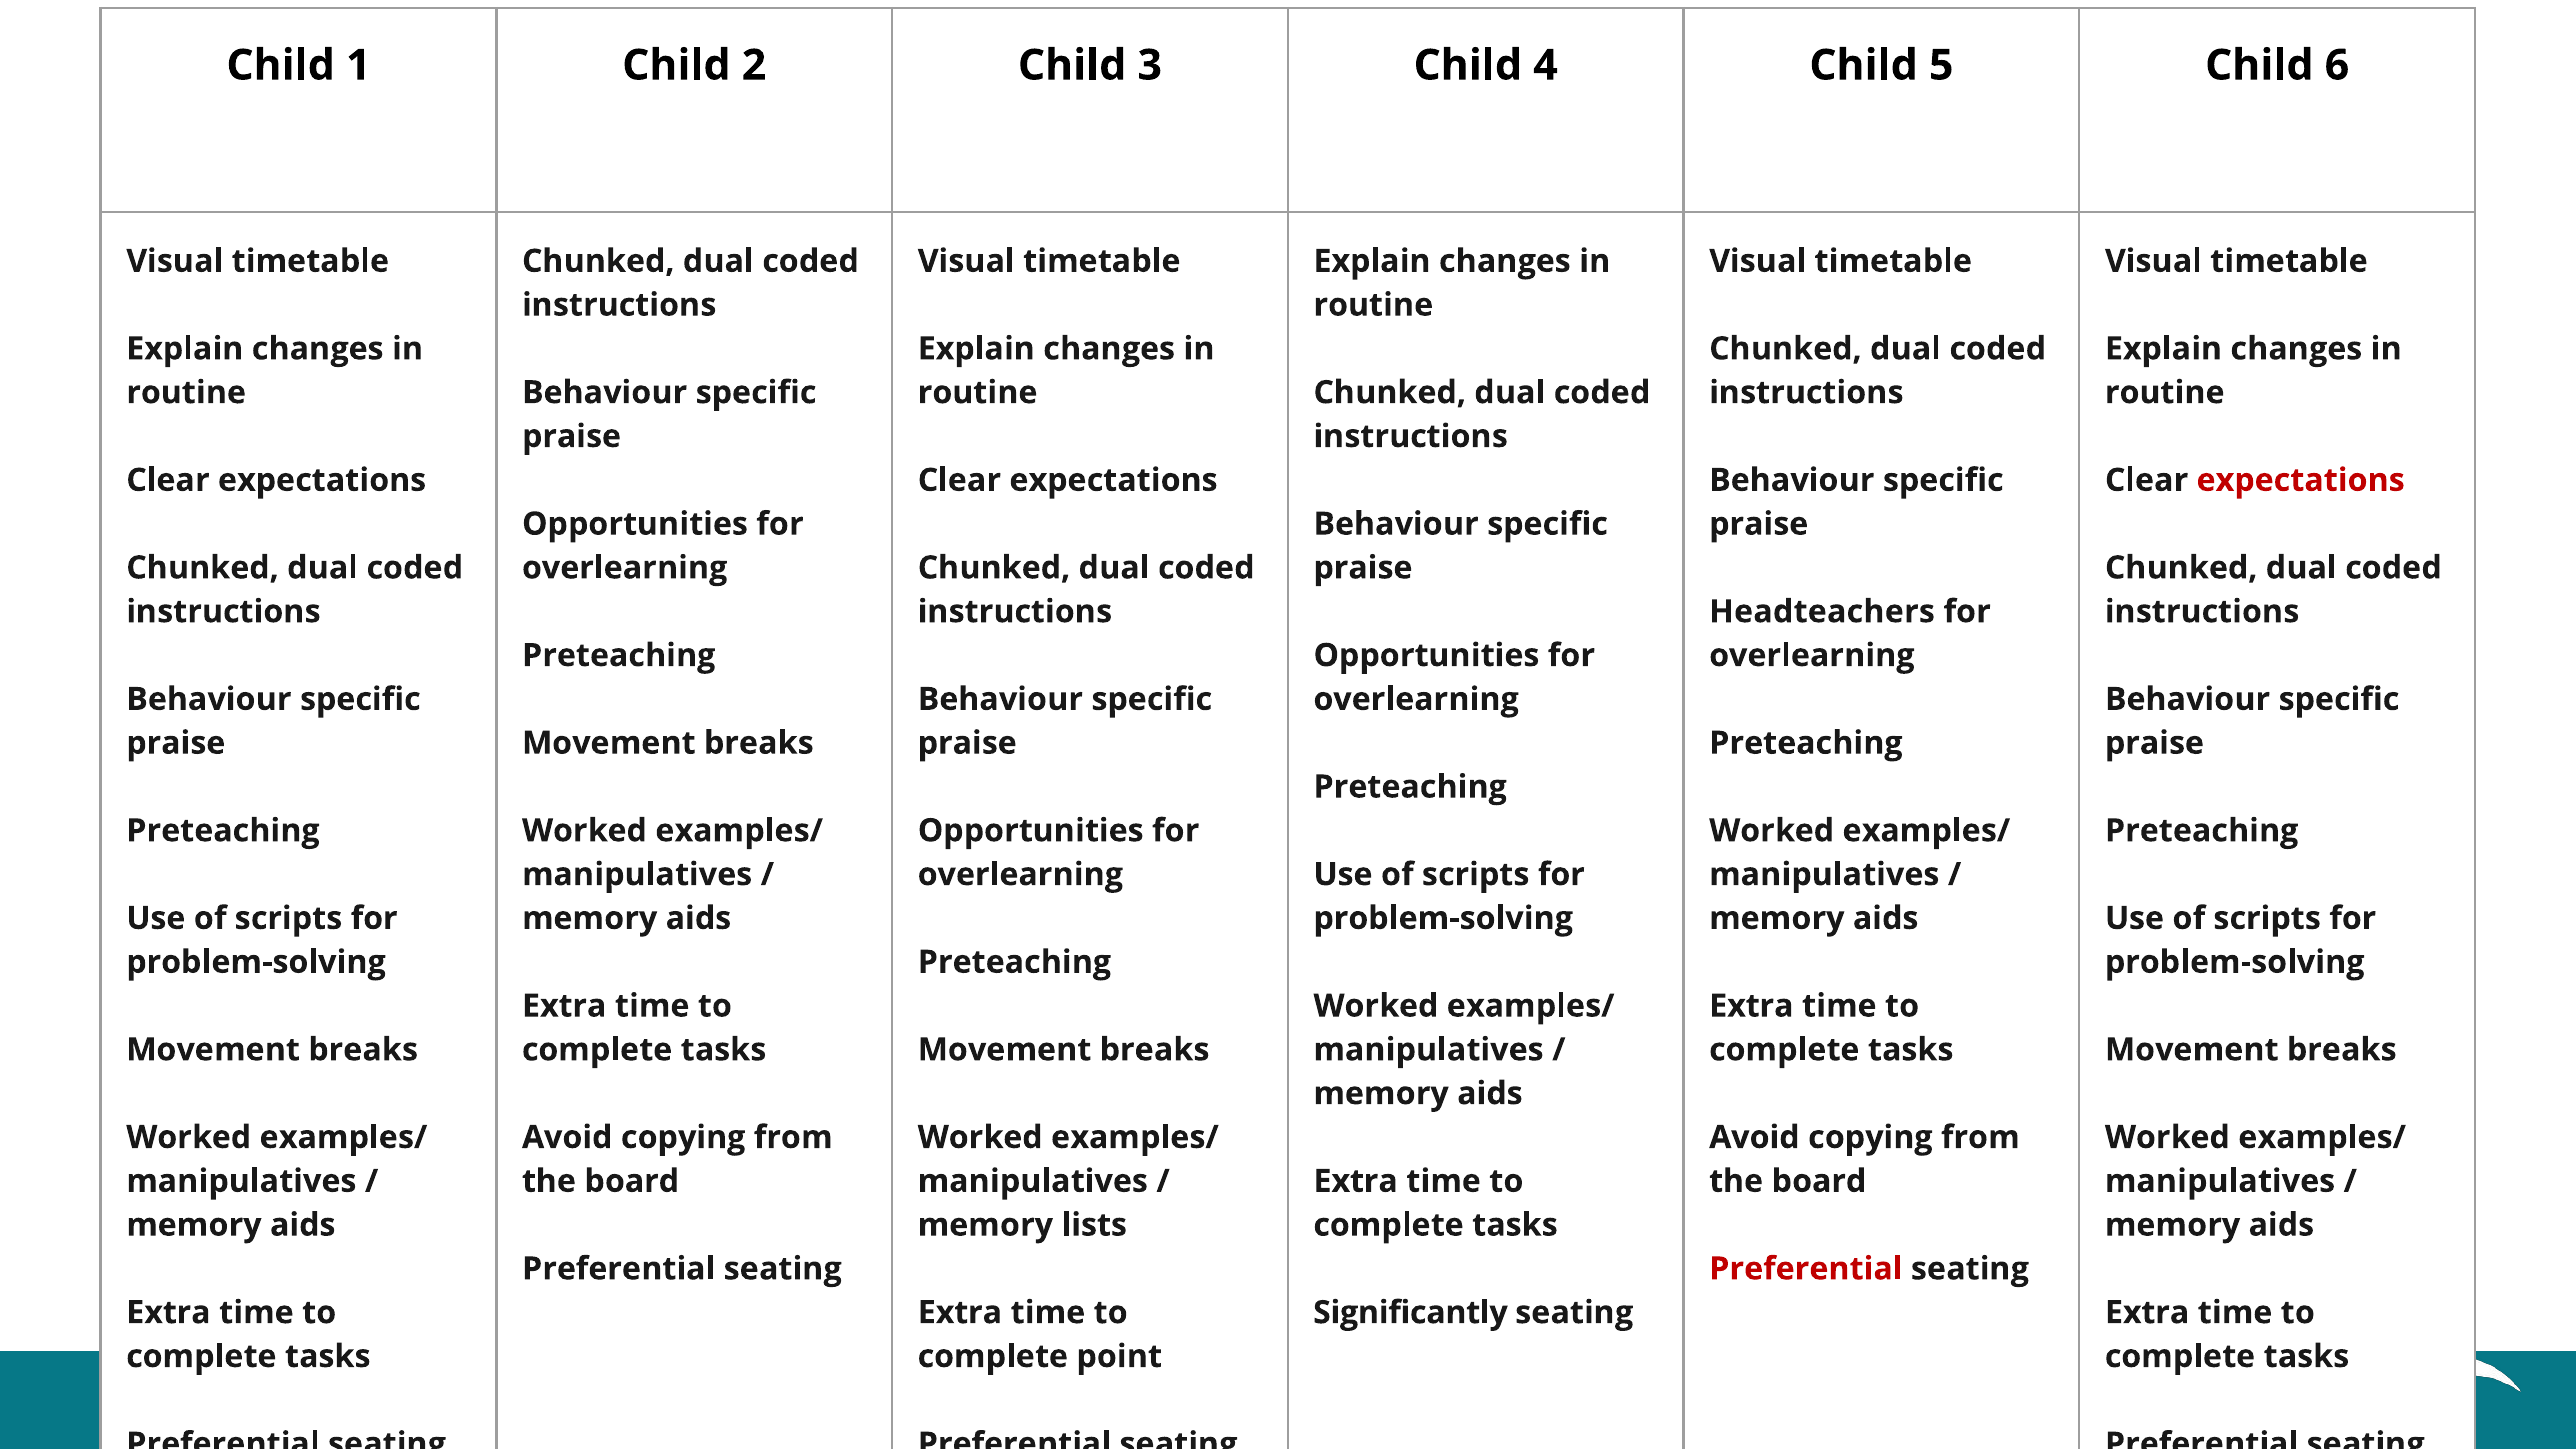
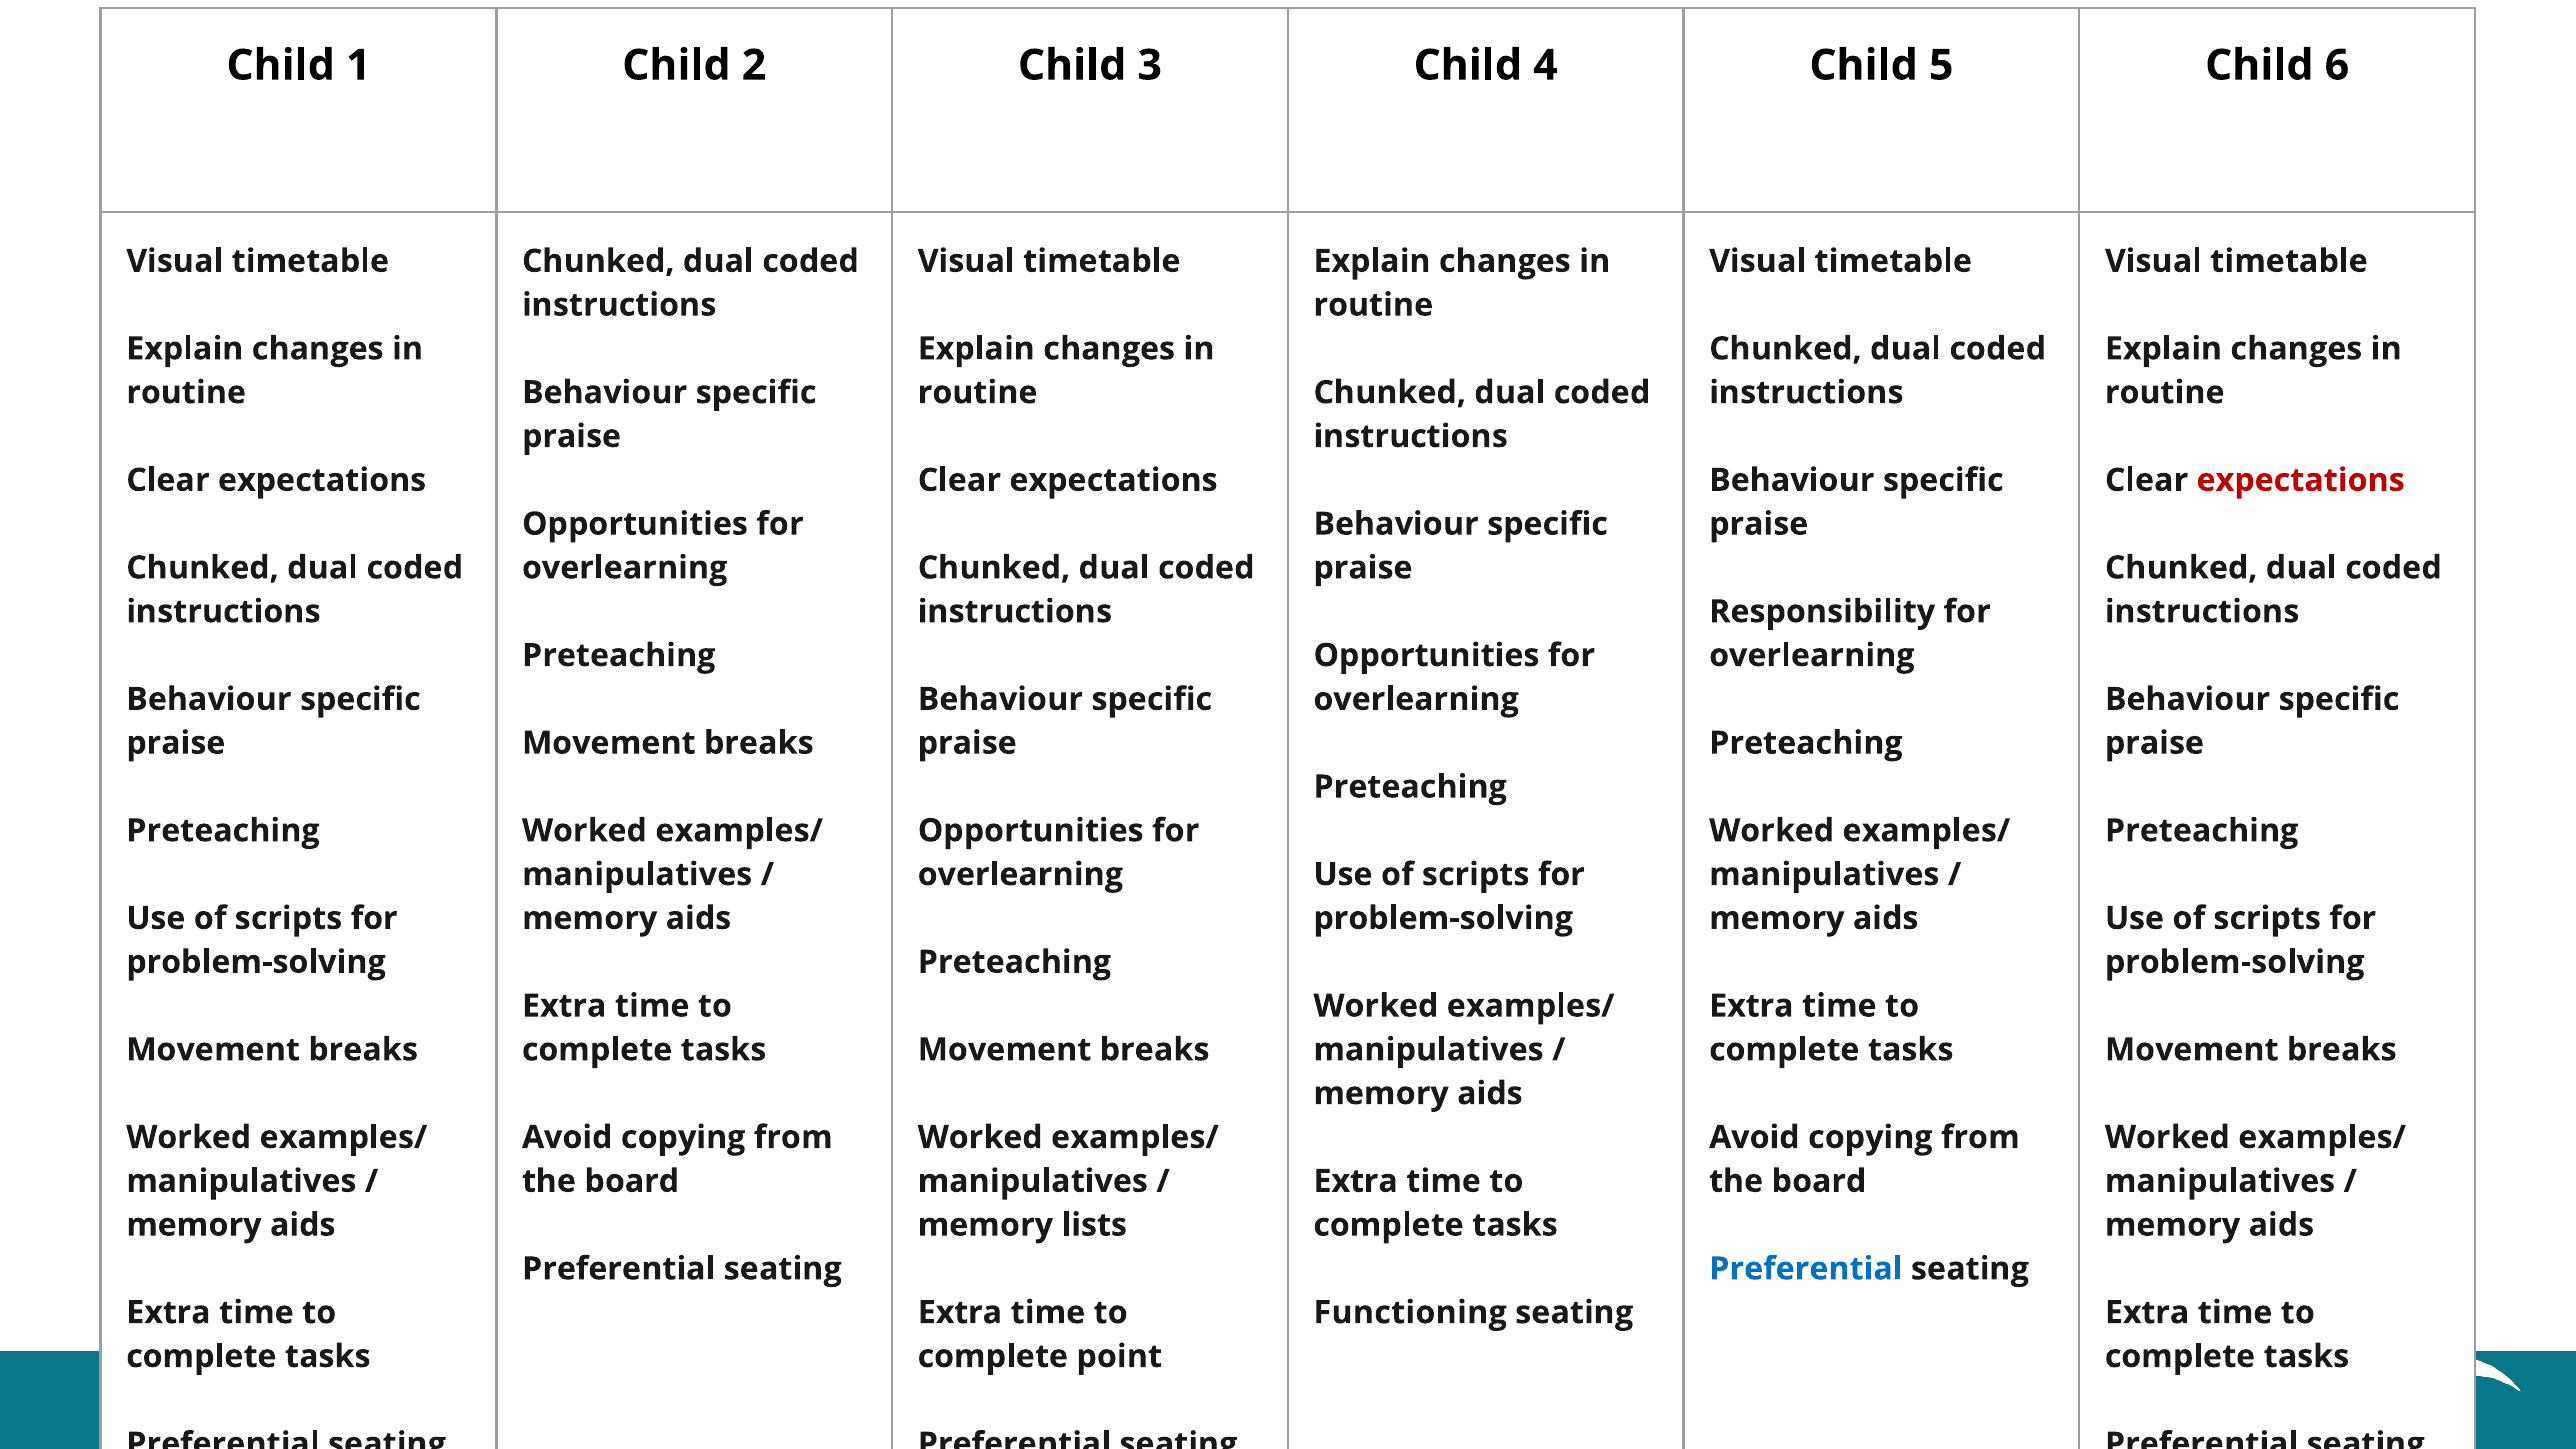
Headteachers: Headteachers -> Responsibility
Preferential at (1806, 1269) colour: red -> blue
Significantly: Significantly -> Functioning
